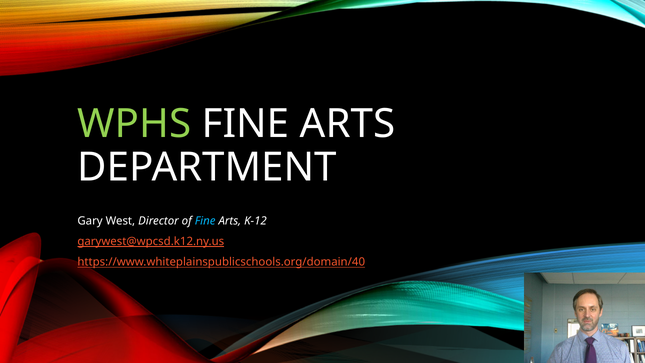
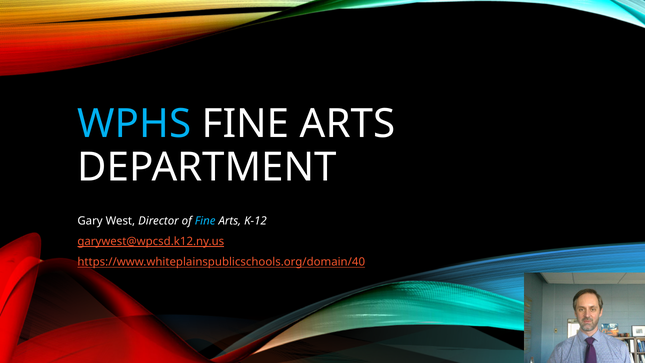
WPHS colour: light green -> light blue
